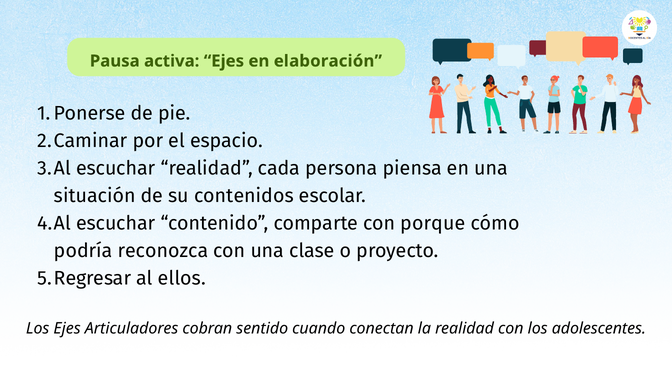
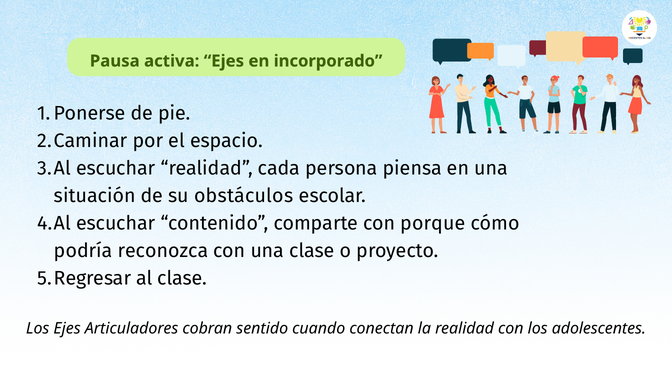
elaboración: elaboración -> incorporado
contenidos: contenidos -> obstáculos
al ellos: ellos -> clase
